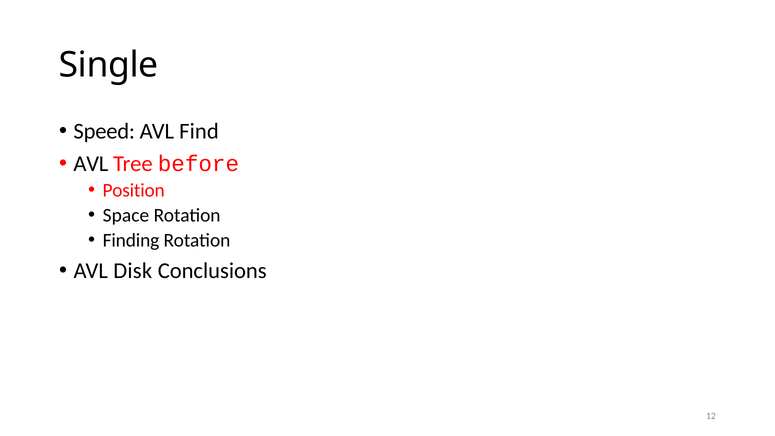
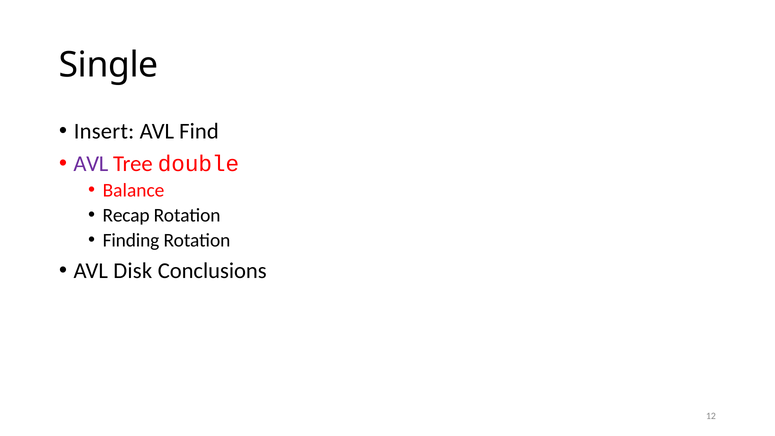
Speed: Speed -> Insert
AVL at (91, 164) colour: black -> purple
before: before -> double
Position: Position -> Balance
Space: Space -> Recap
